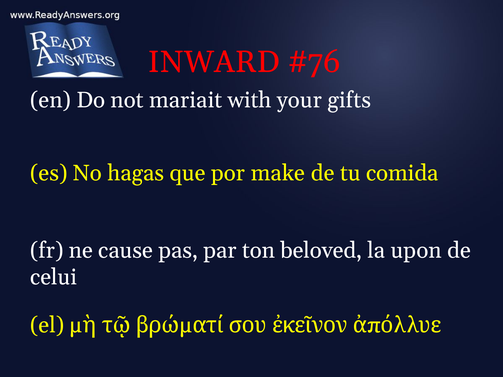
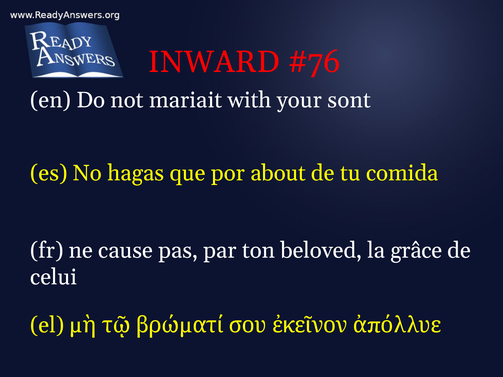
gifts: gifts -> sont
make: make -> about
upon: upon -> grâce
